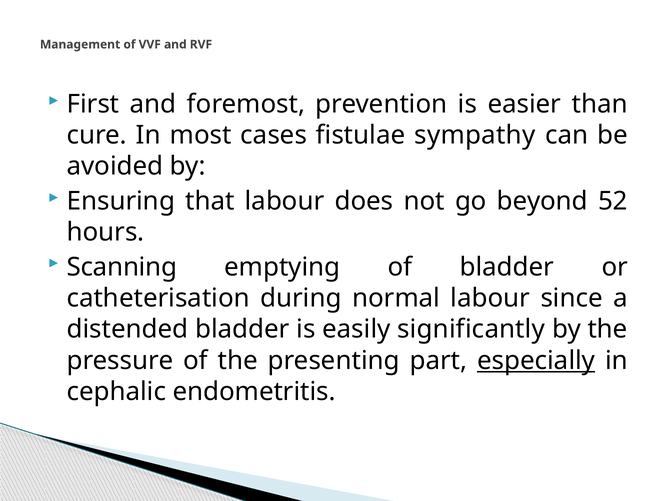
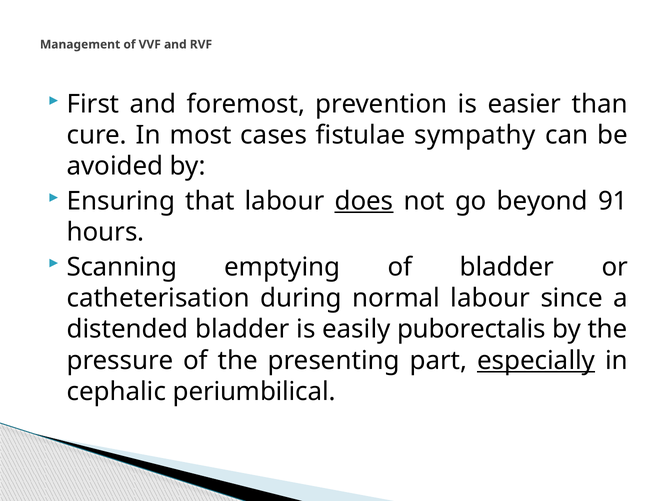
does underline: none -> present
52: 52 -> 91
significantly: significantly -> puborectalis
endometritis: endometritis -> periumbilical
